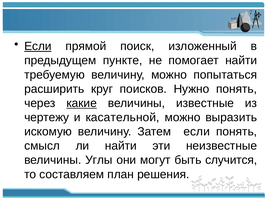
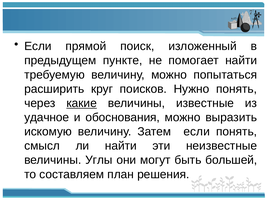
Если at (38, 46) underline: present -> none
чертежу: чертежу -> удачное
касательной: касательной -> обоснования
случится: случится -> большей
